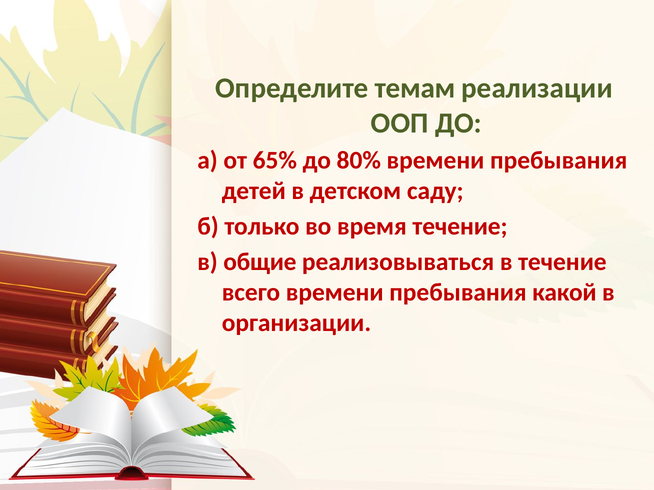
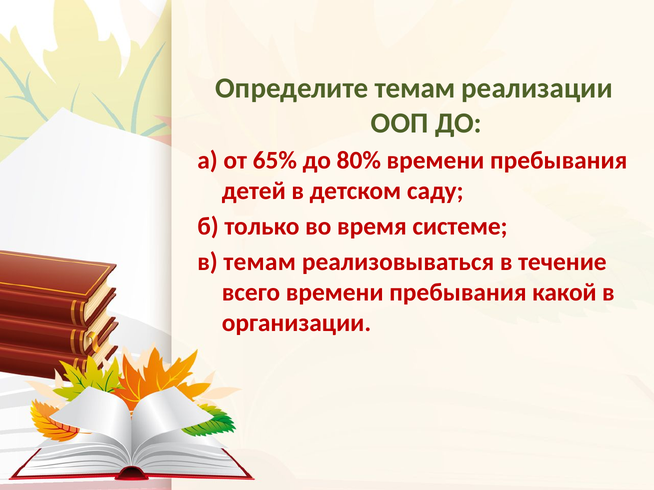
время течение: течение -> системе
в общие: общие -> темам
